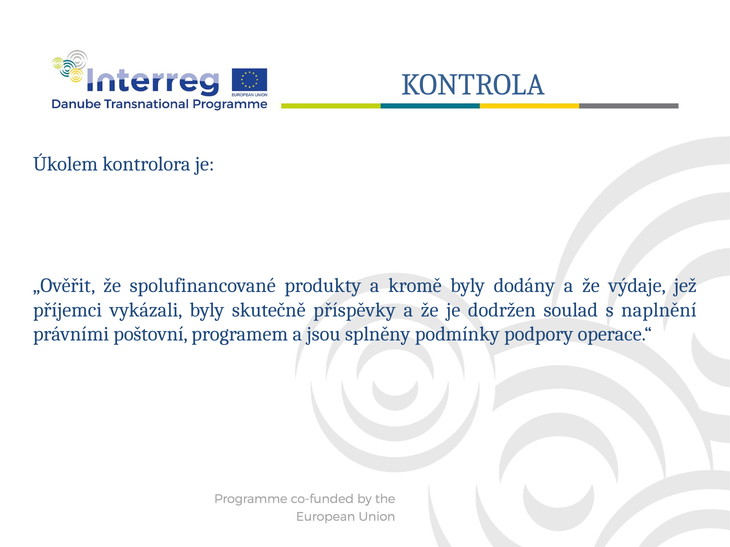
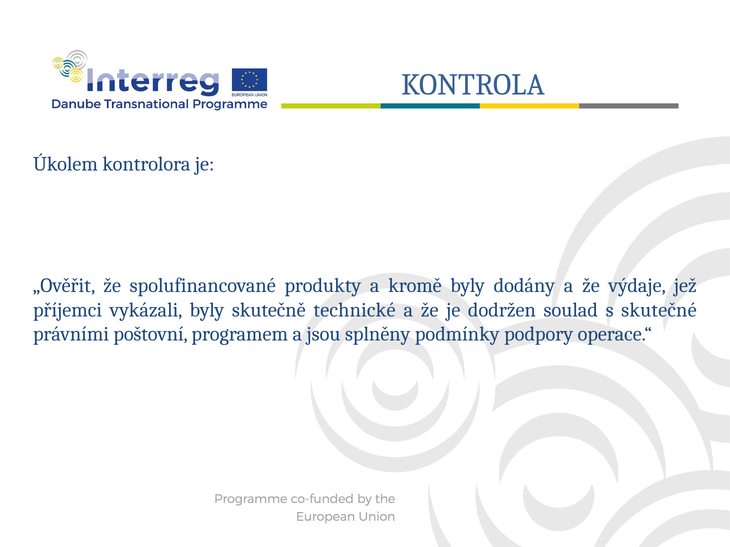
příspěvky: příspěvky -> technické
naplnění: naplnění -> skutečné
